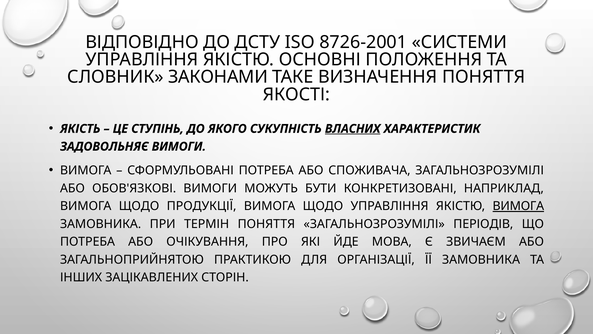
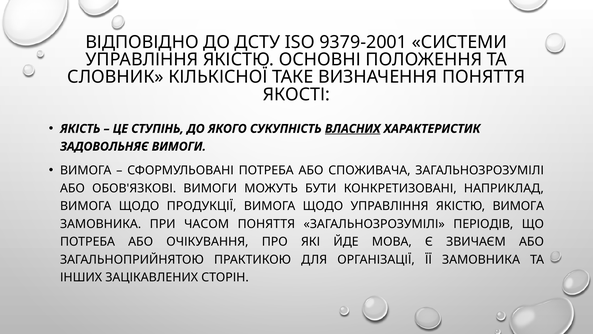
8726-2001: 8726-2001 -> 9379-2001
ЗАКОНАМИ: ЗАКОНАМИ -> КІЛЬКІСНОЇ
ВИМОГА at (518, 206) underline: present -> none
ТЕРМІН: ТЕРМІН -> ЧАСОМ
